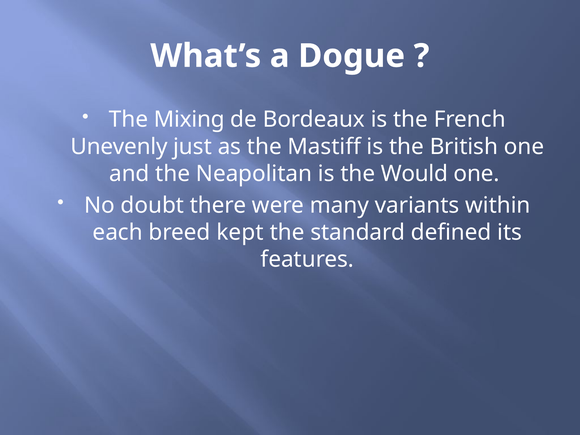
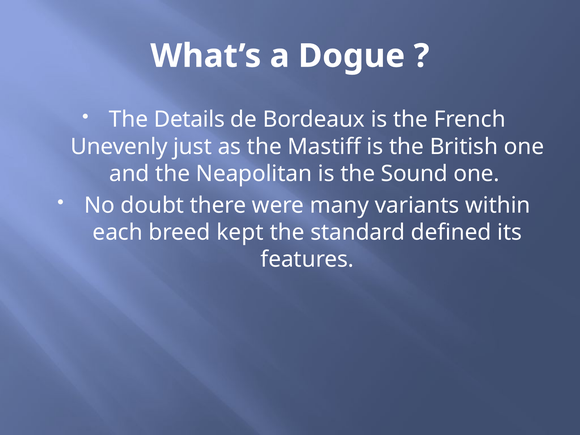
Mixing: Mixing -> Details
Would: Would -> Sound
